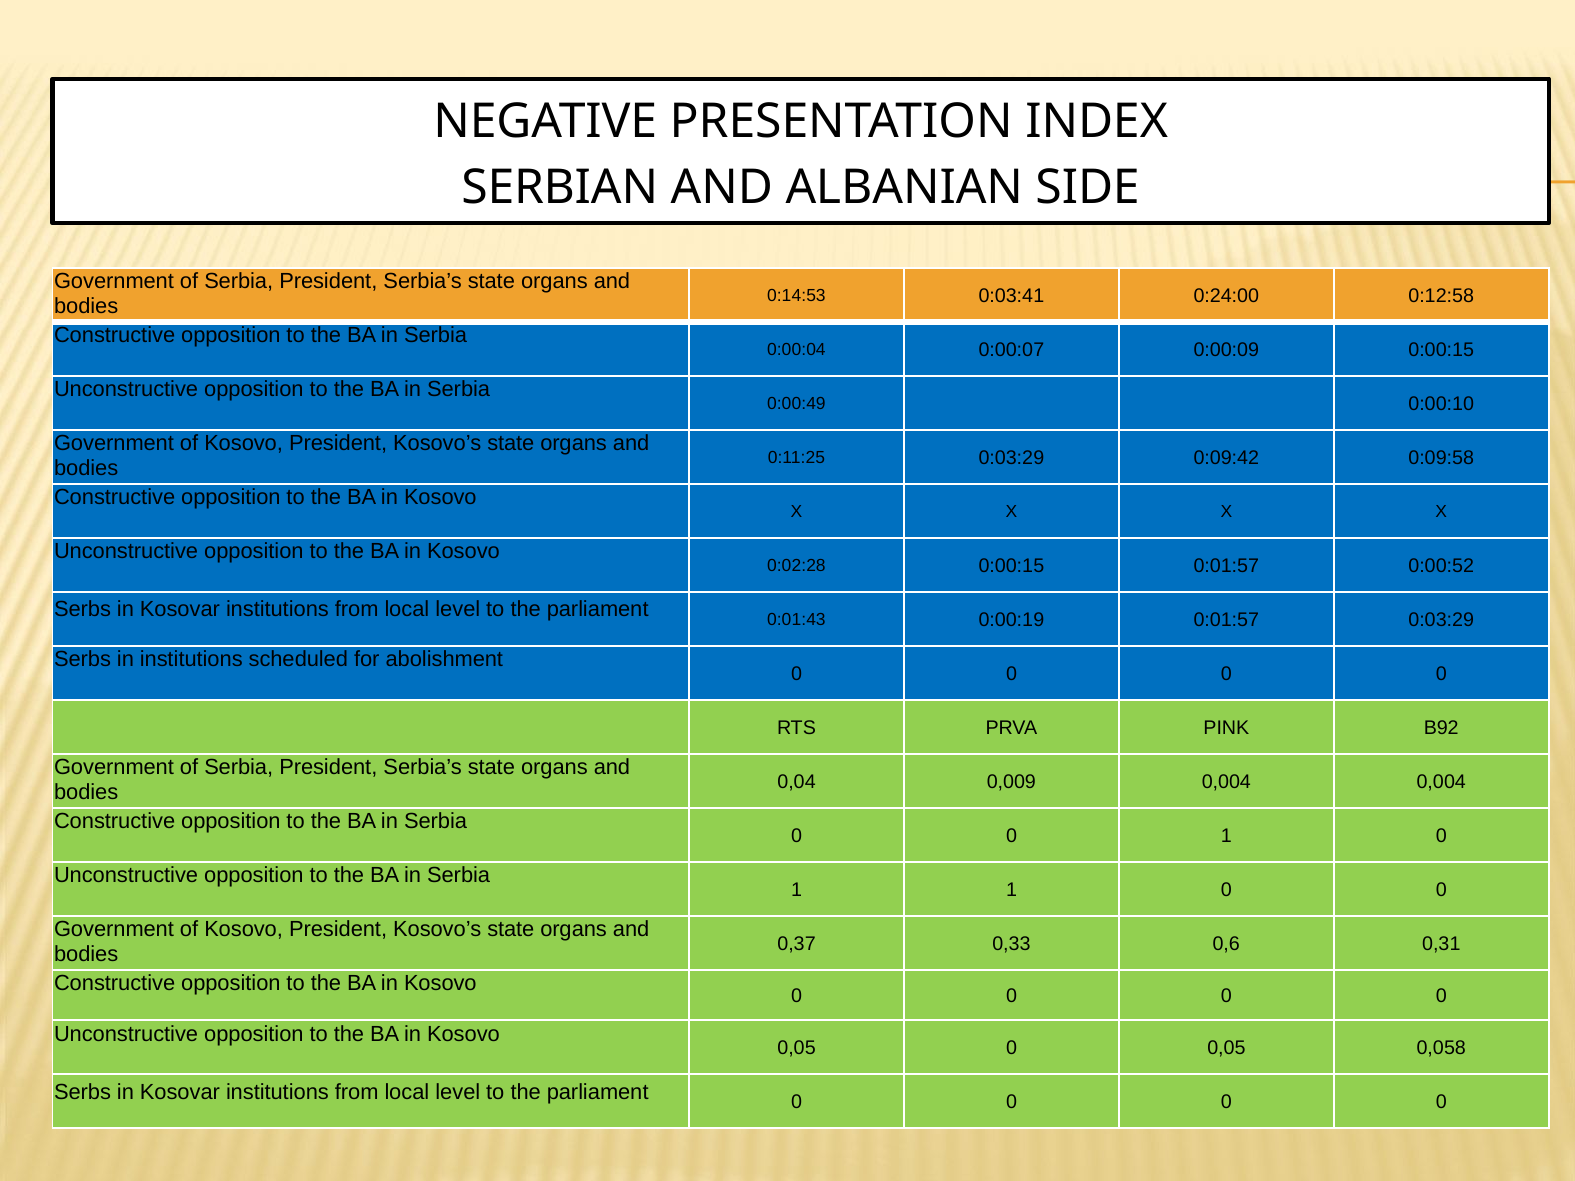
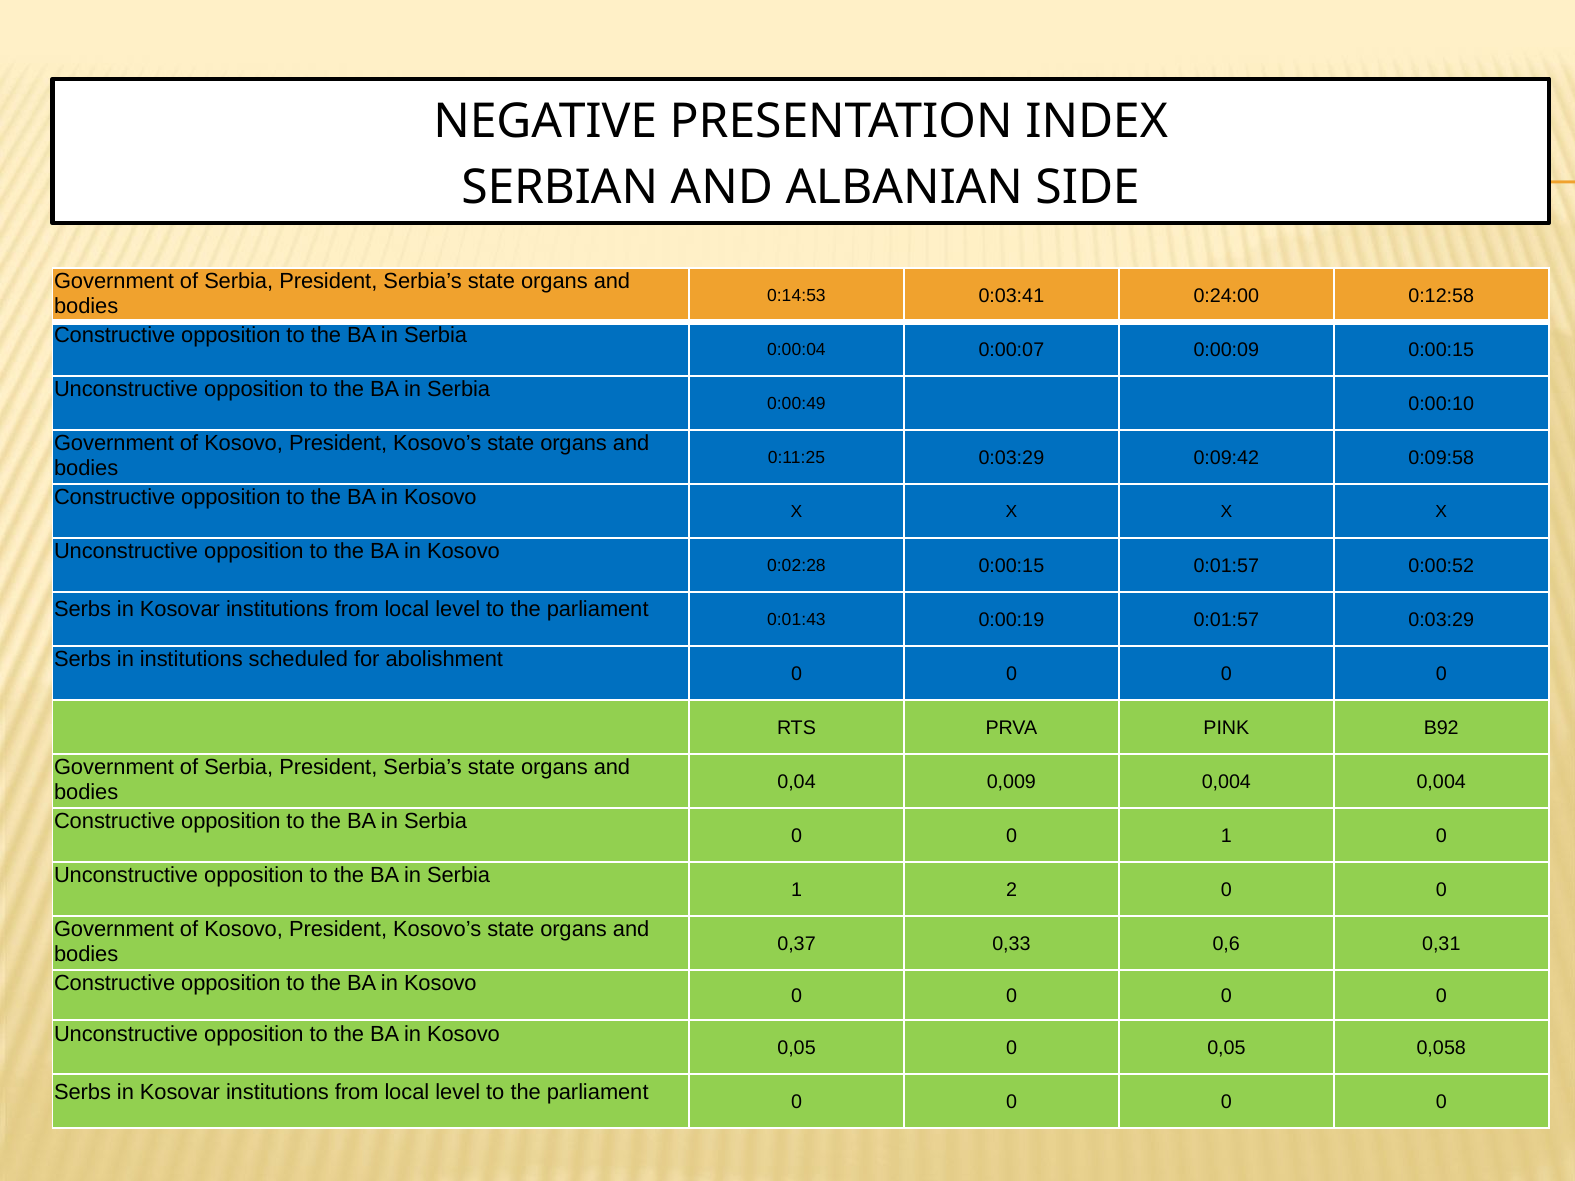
1 1: 1 -> 2
